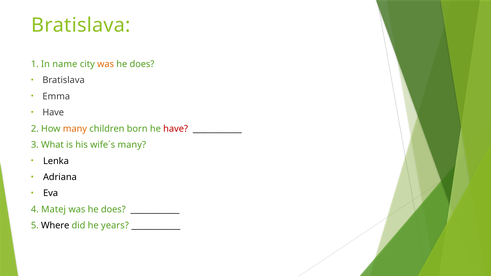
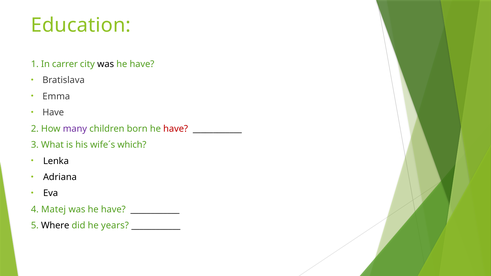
Bratislava at (81, 25): Bratislava -> Education
name: name -> carrer
was at (106, 64) colour: orange -> black
does at (142, 64): does -> have
many at (75, 129) colour: orange -> purple
wife´s many: many -> which
does at (113, 210): does -> have
